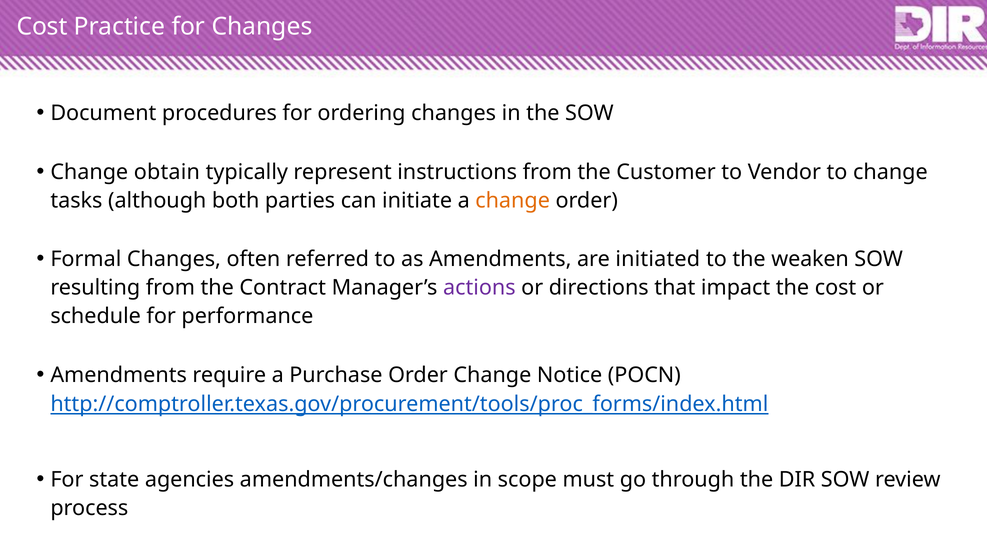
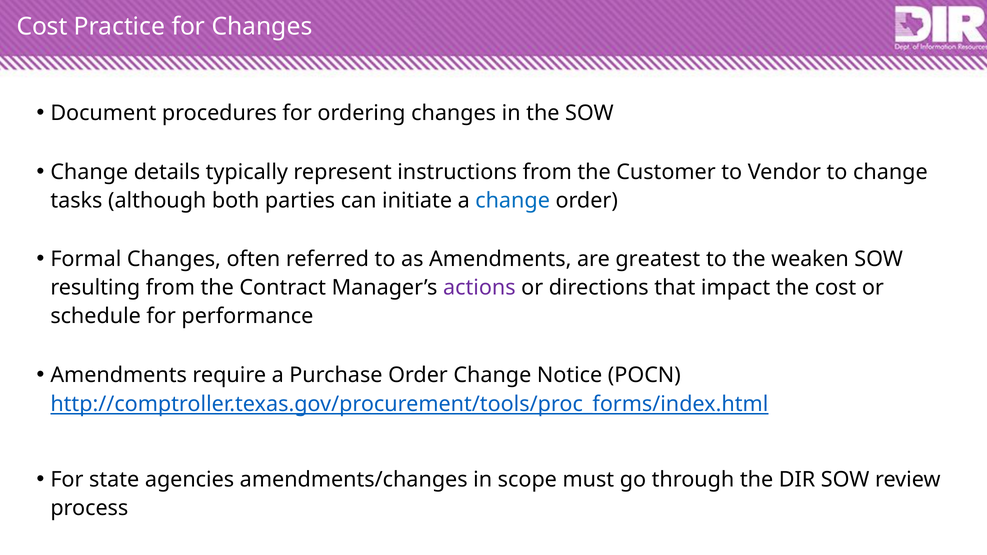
obtain: obtain -> details
change at (513, 201) colour: orange -> blue
initiated: initiated -> greatest
